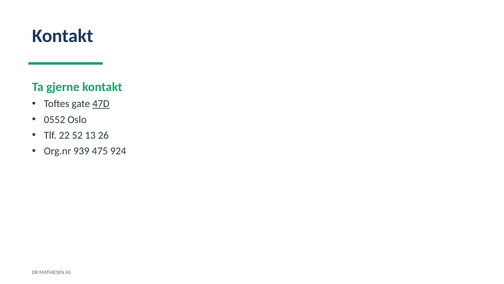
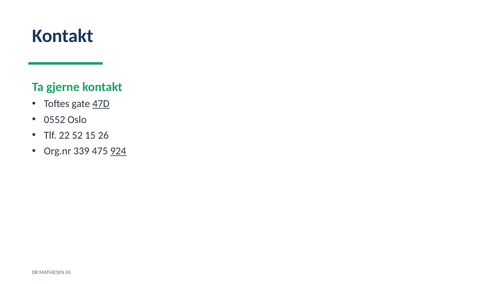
13: 13 -> 15
939: 939 -> 339
924 underline: none -> present
